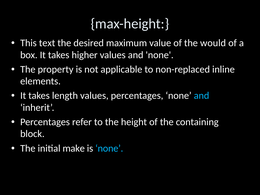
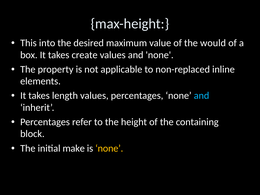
text: text -> into
higher: higher -> create
none at (109, 148) colour: light blue -> yellow
